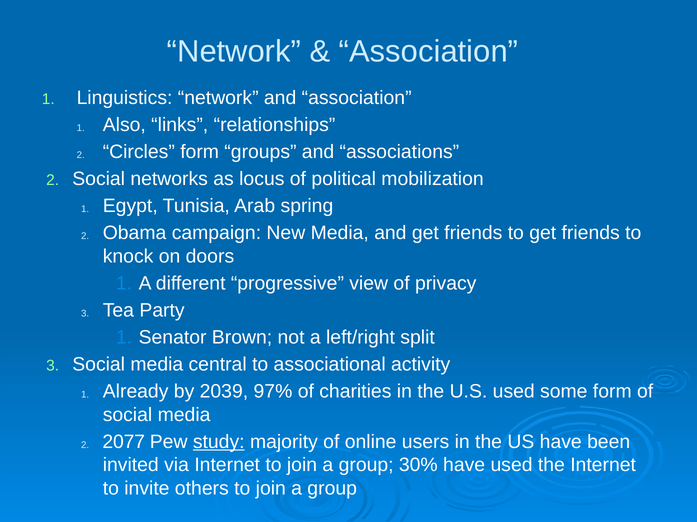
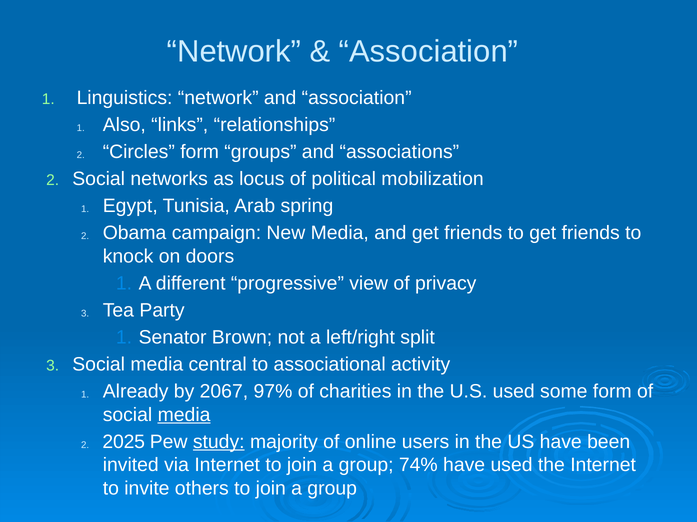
2039: 2039 -> 2067
media at (184, 415) underline: none -> present
2077: 2077 -> 2025
30%: 30% -> 74%
